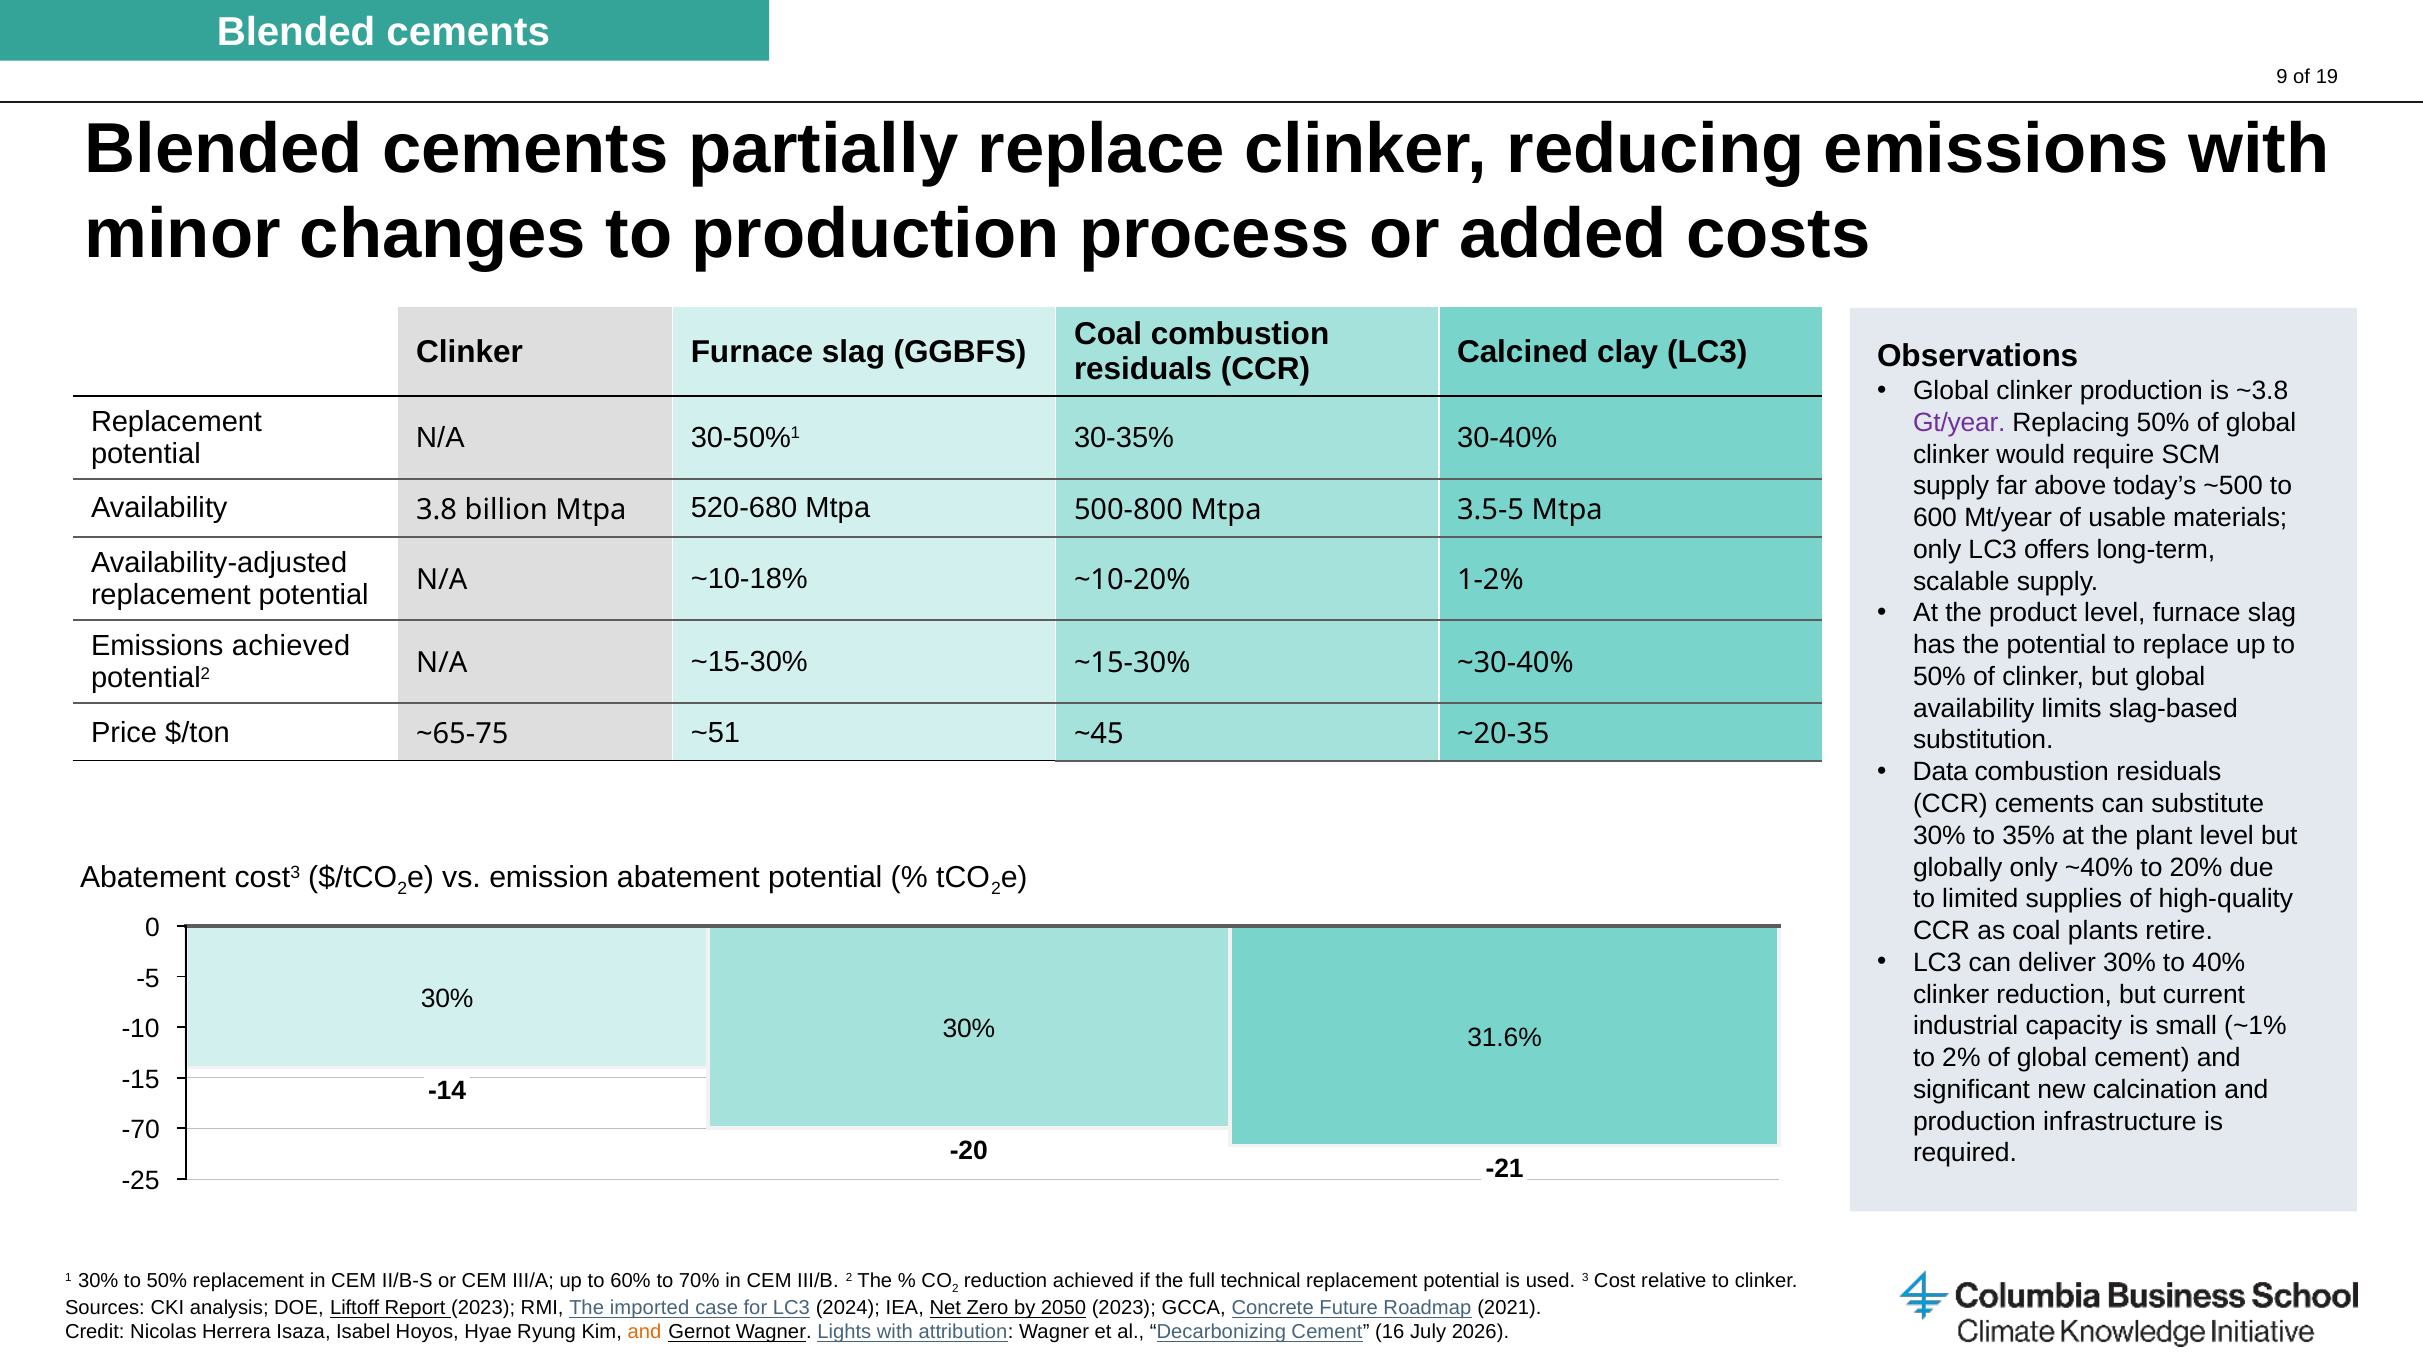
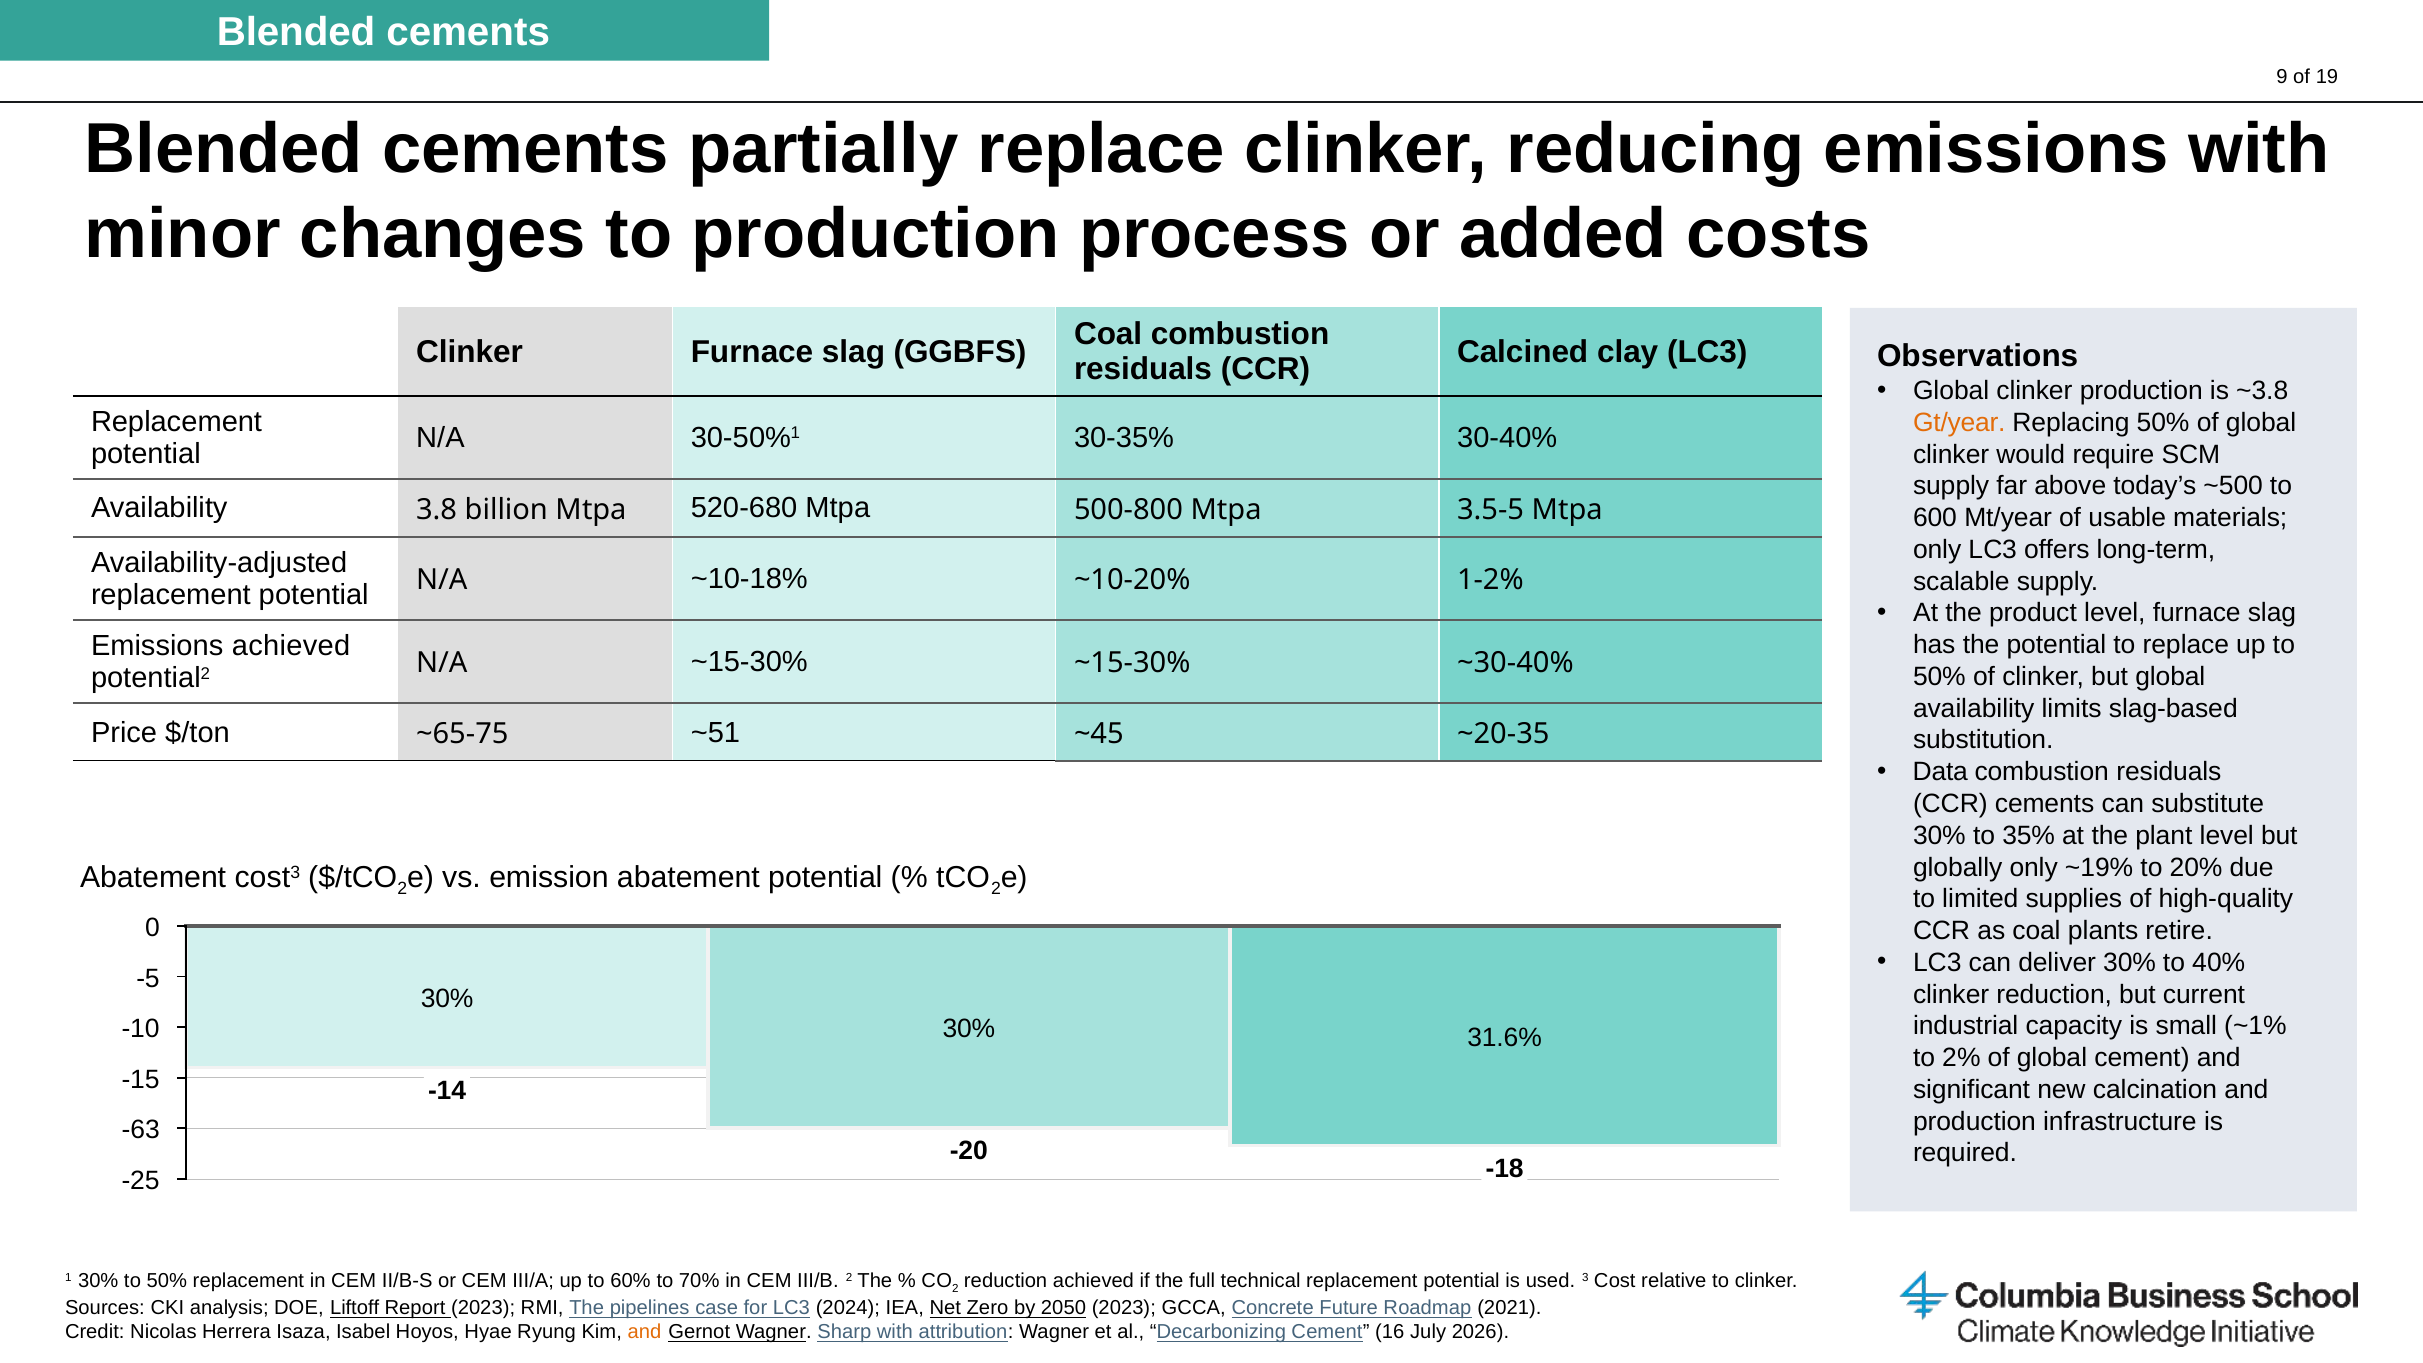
Gt/year colour: purple -> orange
~40%: ~40% -> ~19%
-70: -70 -> -63
-21: -21 -> -18
imported: imported -> pipelines
Lights: Lights -> Sharp
